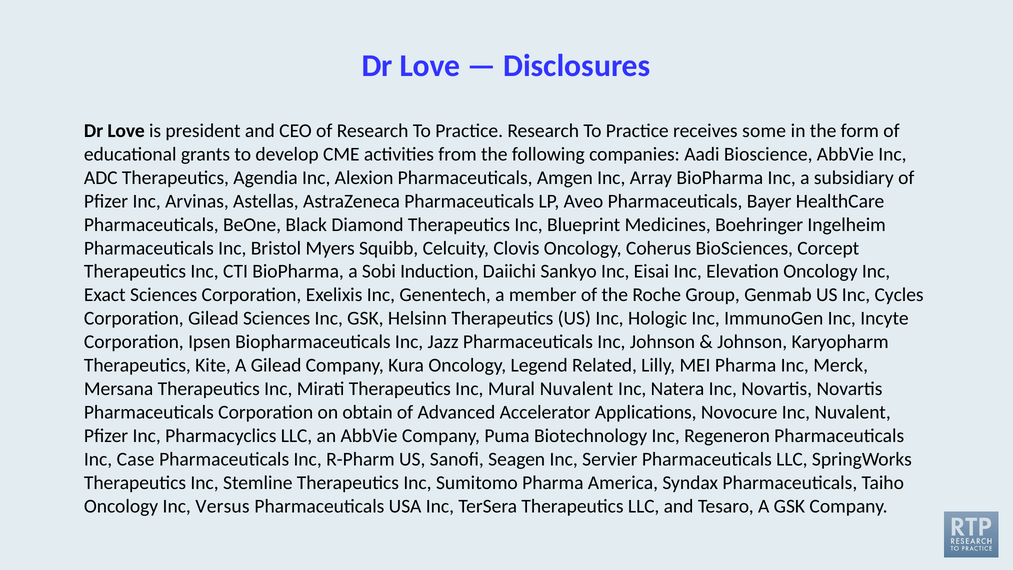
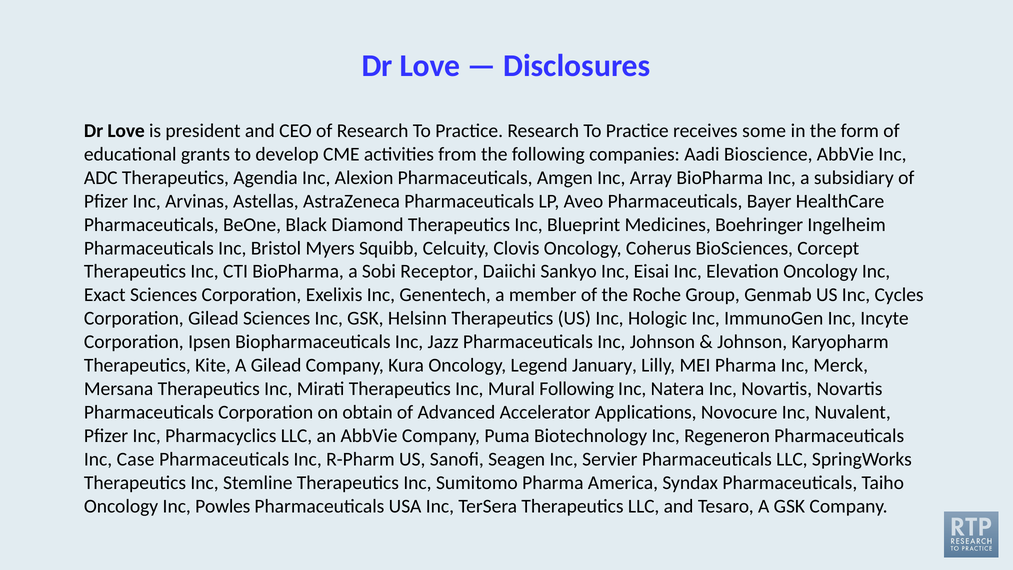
Induction: Induction -> Receptor
Related: Related -> January
Mural Nuvalent: Nuvalent -> Following
Versus: Versus -> Powles
